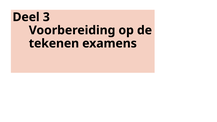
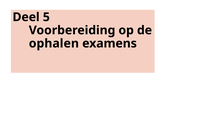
3: 3 -> 5
tekenen: tekenen -> ophalen
